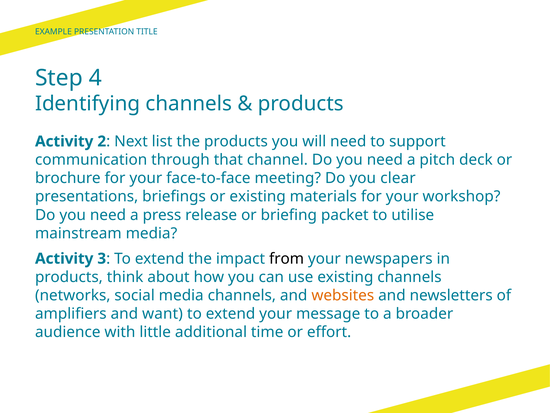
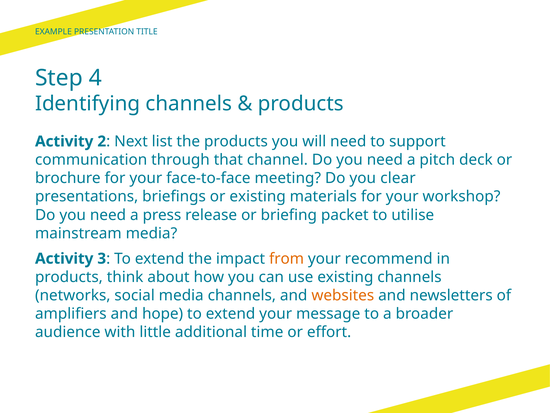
from colour: black -> orange
newspapers: newspapers -> recommend
want: want -> hope
